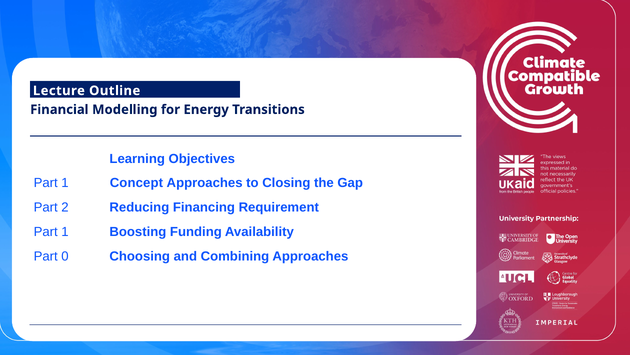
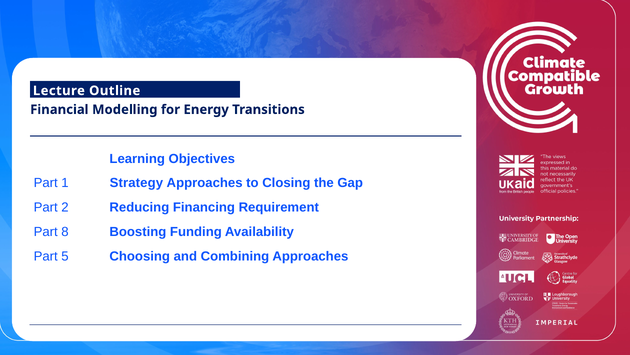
Concept: Concept -> Strategy
1 at (65, 231): 1 -> 8
0: 0 -> 5
